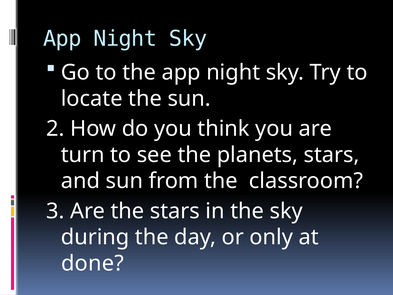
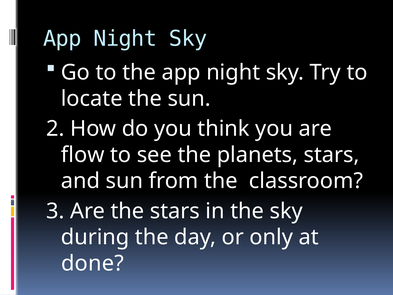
turn: turn -> flow
